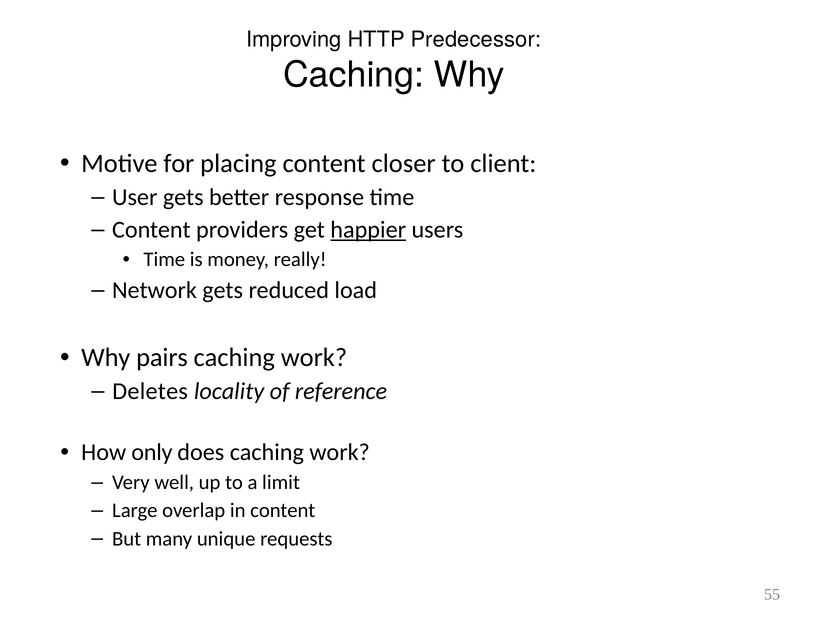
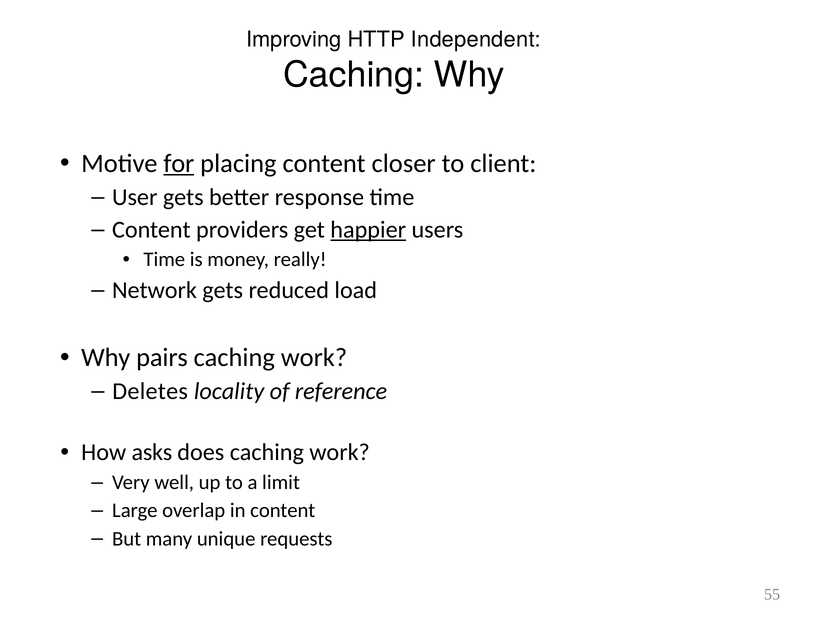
Predecessor: Predecessor -> Independent
for underline: none -> present
only: only -> asks
